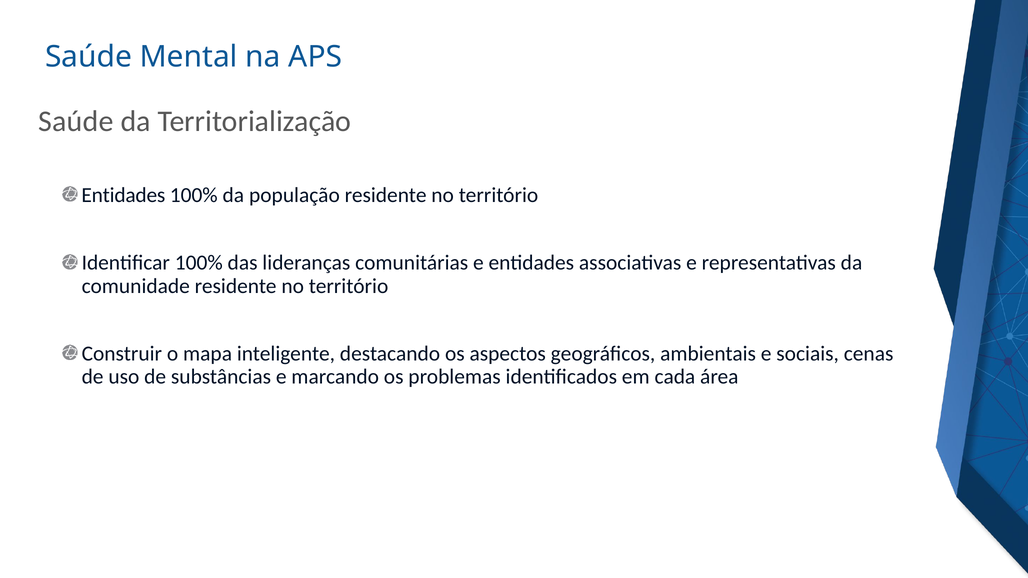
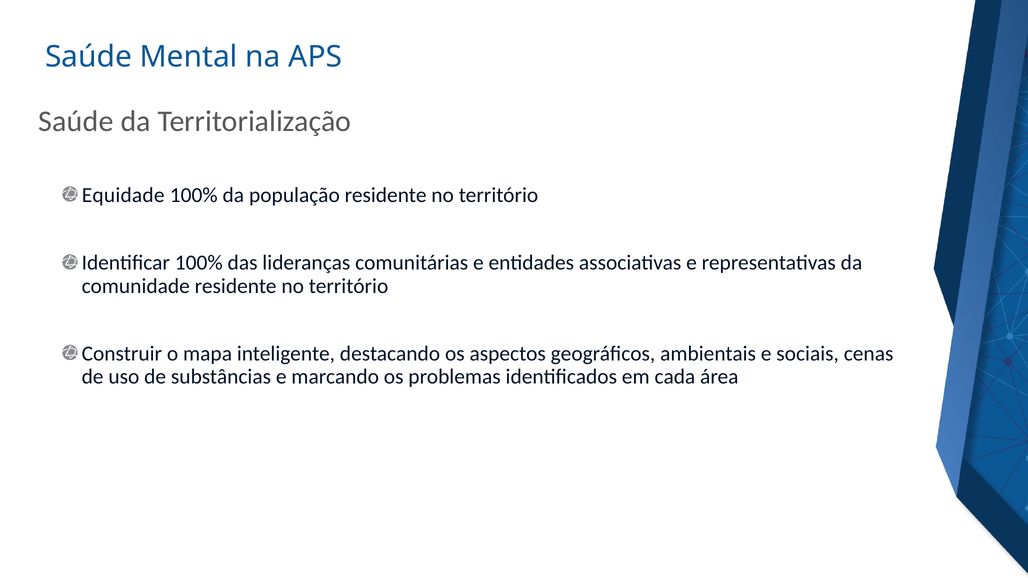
Entidades at (123, 195): Entidades -> Equidade
